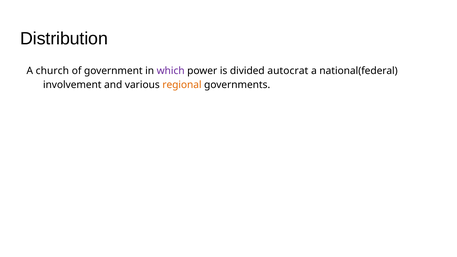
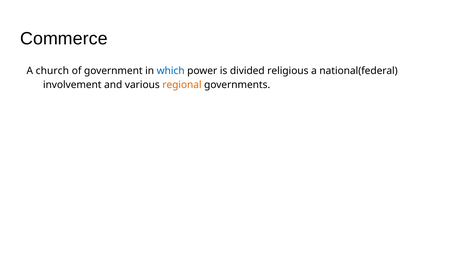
Distribution: Distribution -> Commerce
which colour: purple -> blue
autocrat: autocrat -> religious
